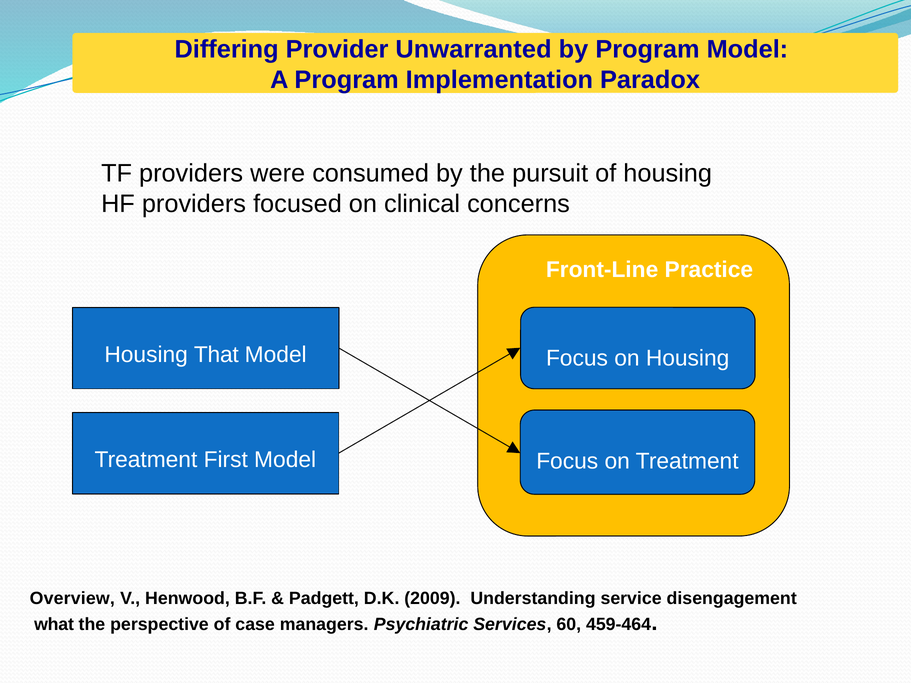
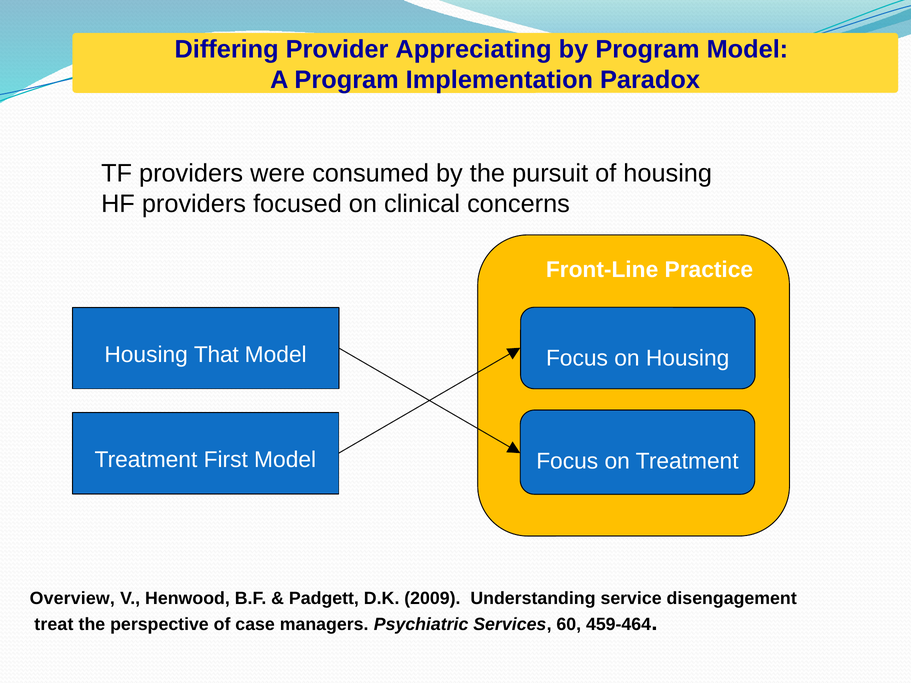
Unwarranted: Unwarranted -> Appreciating
what: what -> treat
